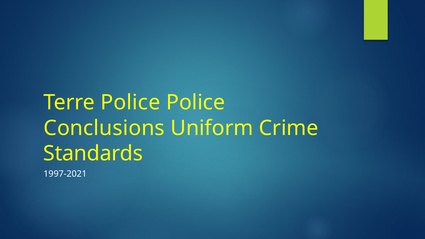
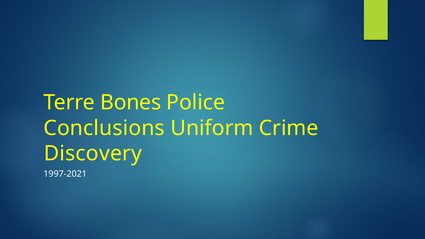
Terre Police: Police -> Bones
Standards: Standards -> Discovery
